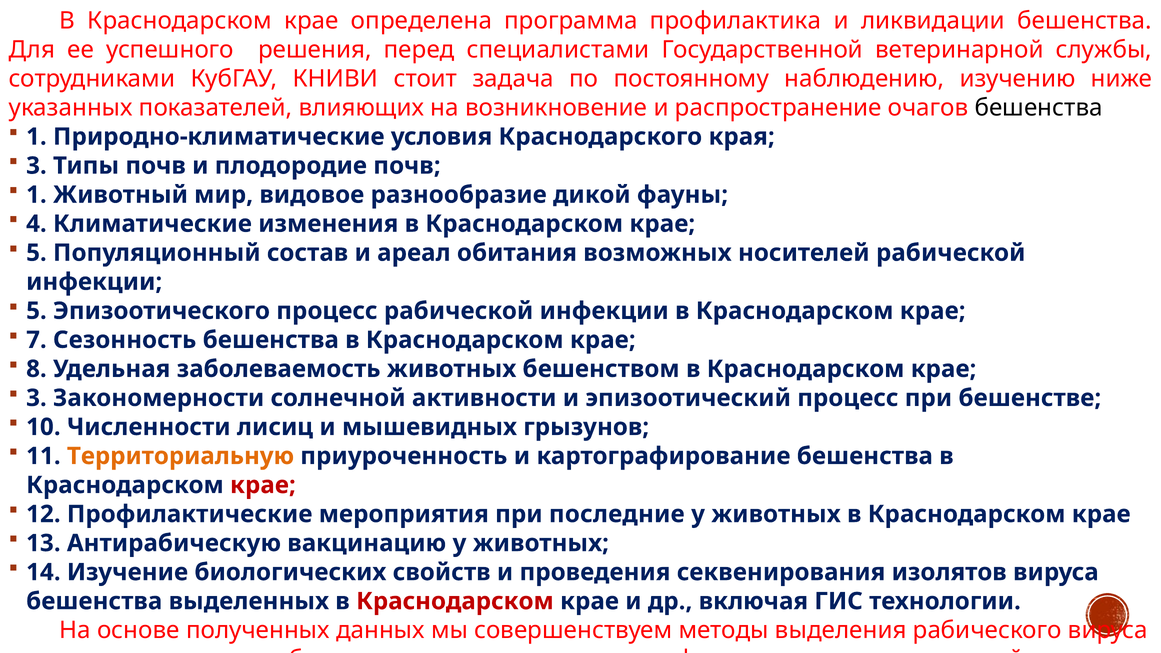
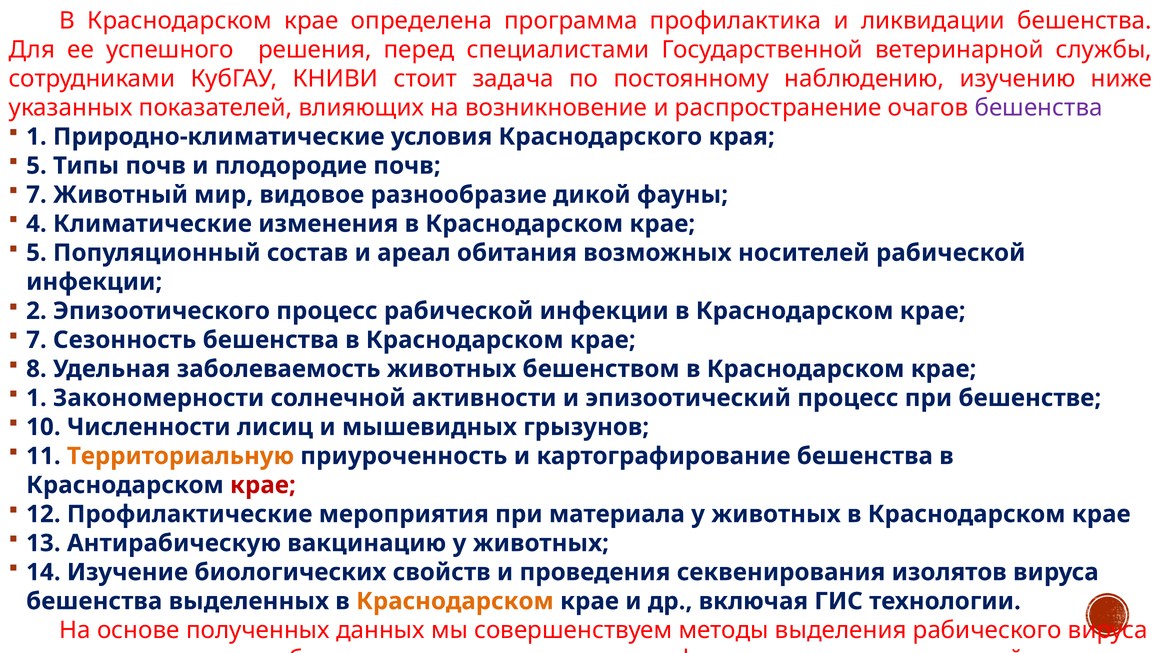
бешенства at (1039, 108) colour: black -> purple
3 at (36, 166): 3 -> 5
1 at (36, 195): 1 -> 7
5 at (36, 311): 5 -> 2
3 at (36, 398): 3 -> 1
последние: последние -> материала
Краснодарском at (455, 601) colour: red -> orange
